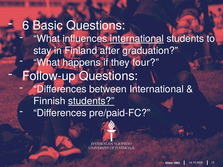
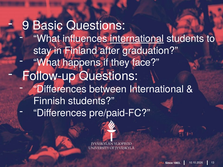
6: 6 -> 9
four: four -> face
students at (91, 101) underline: present -> none
